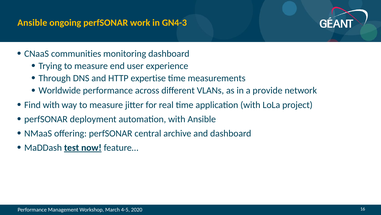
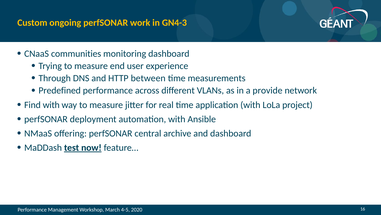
Ansible at (32, 23): Ansible -> Custom
expertise: expertise -> between
Worldwide: Worldwide -> Predefined
